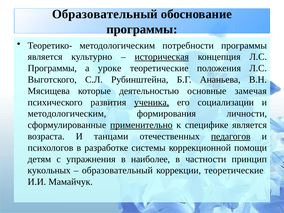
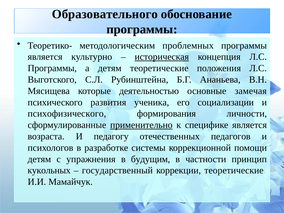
Образовательный at (105, 14): Образовательный -> Образовательного
потребности: потребности -> проблемных
а уроке: уроке -> детям
ученика underline: present -> none
методологическим at (67, 114): методологическим -> психофизического
танцами: танцами -> педагогу
педагогов underline: present -> none
наиболее: наиболее -> будущим
образовательный at (117, 170): образовательный -> государственный
